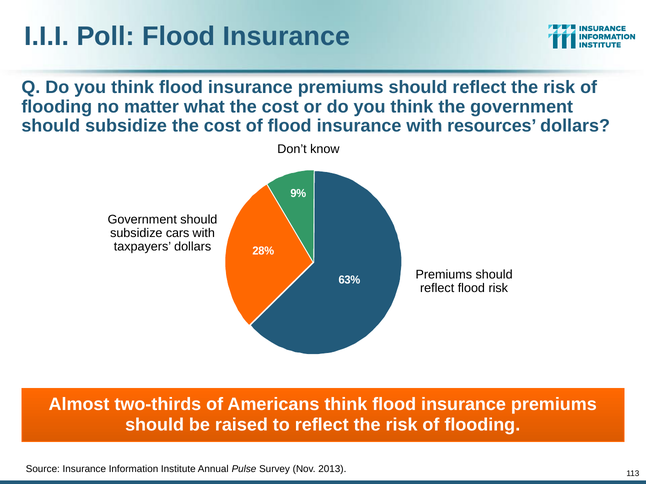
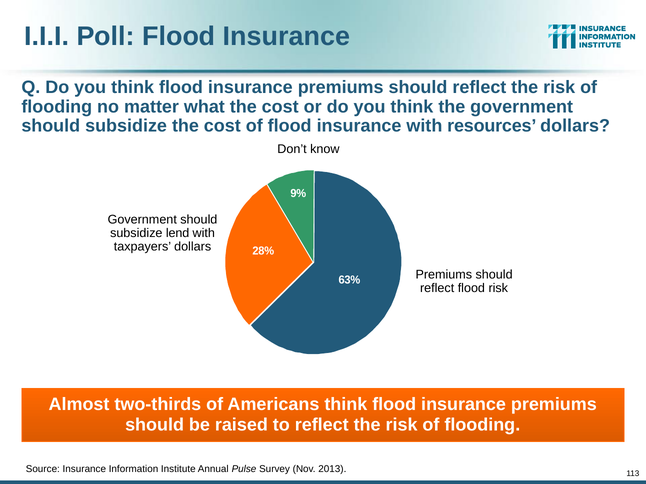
cars: cars -> lend
